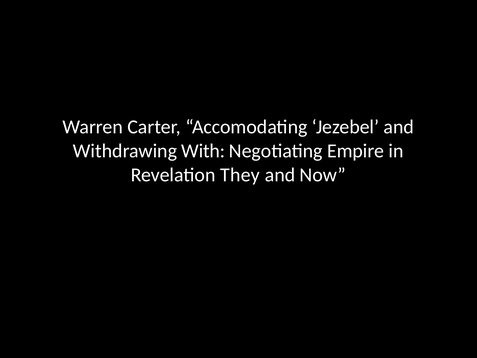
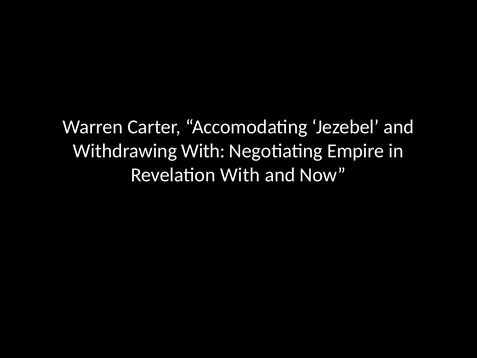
Revelation They: They -> With
